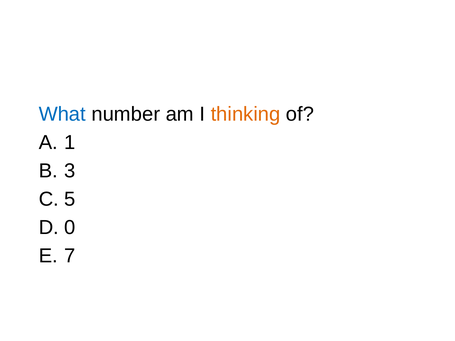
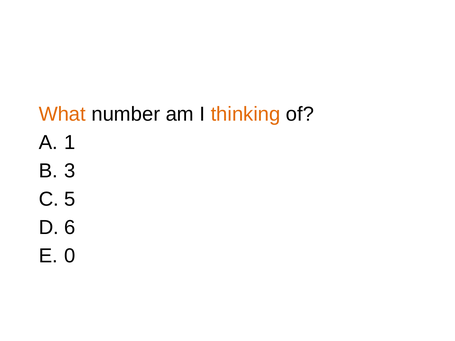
What colour: blue -> orange
0: 0 -> 6
7: 7 -> 0
